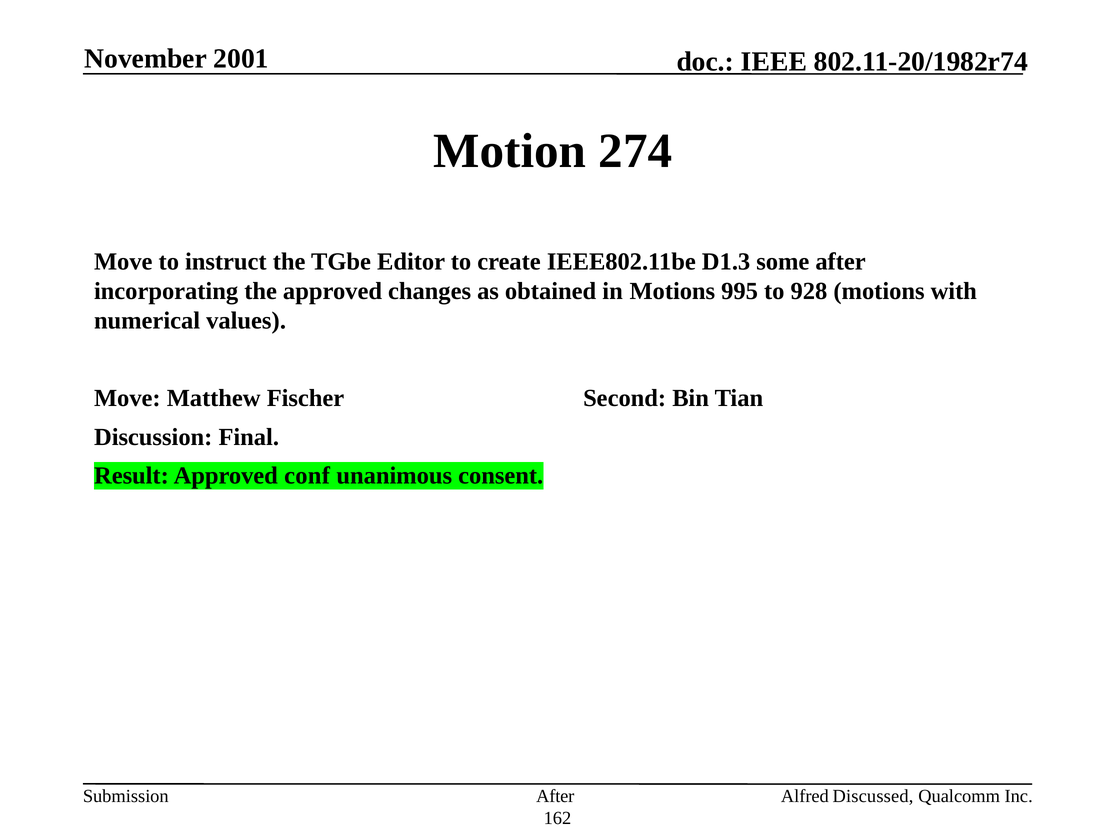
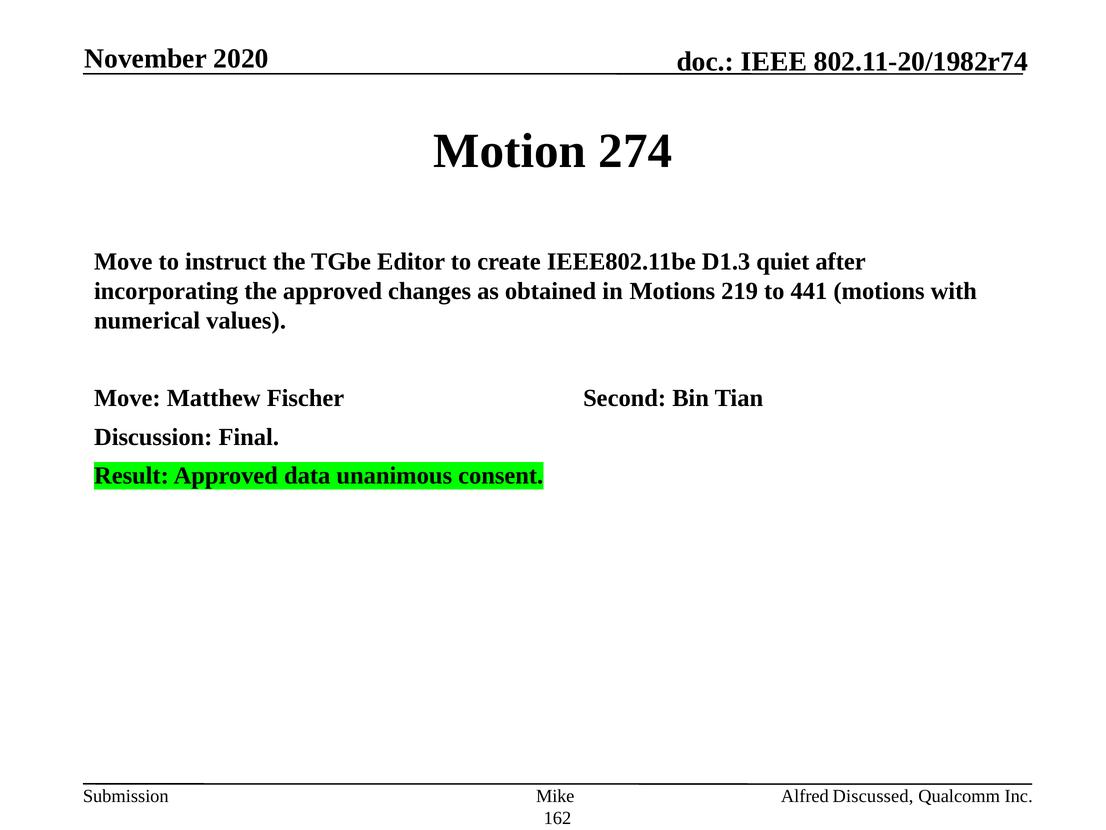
2001: 2001 -> 2020
some: some -> quiet
995: 995 -> 219
928: 928 -> 441
conf: conf -> data
After at (555, 796): After -> Mike
